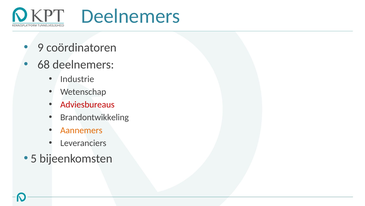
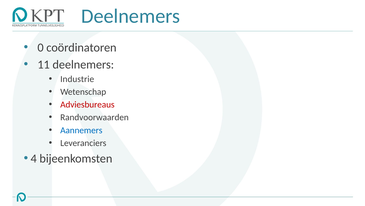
9: 9 -> 0
68: 68 -> 11
Brandontwikkeling: Brandontwikkeling -> Randvoorwaarden
Aannemers colour: orange -> blue
5: 5 -> 4
